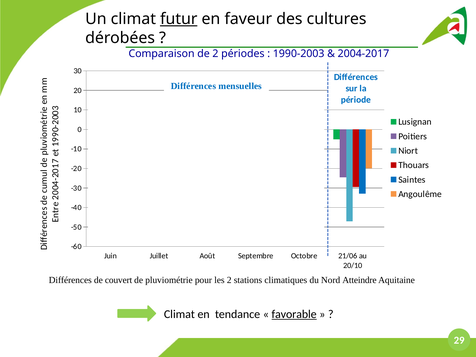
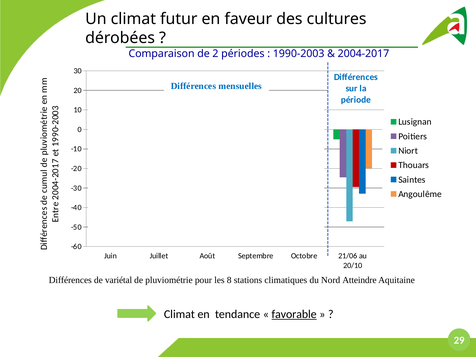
futur underline: present -> none
couvert: couvert -> variétal
les 2: 2 -> 8
